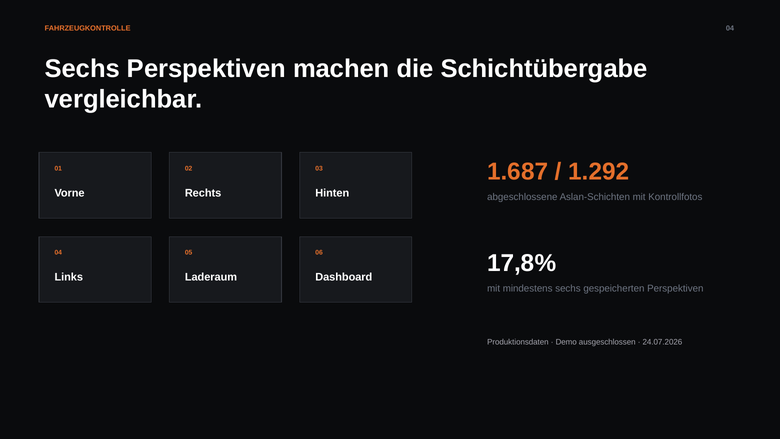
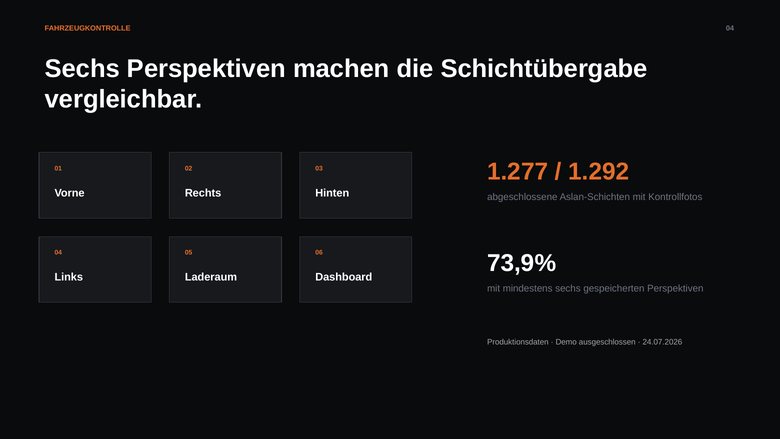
1.687: 1.687 -> 1.277
17,8%: 17,8% -> 73,9%
